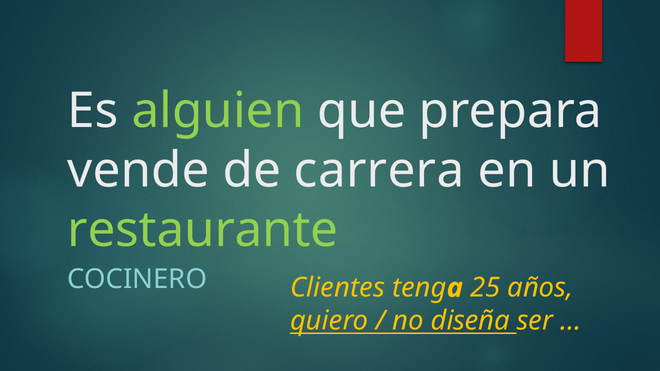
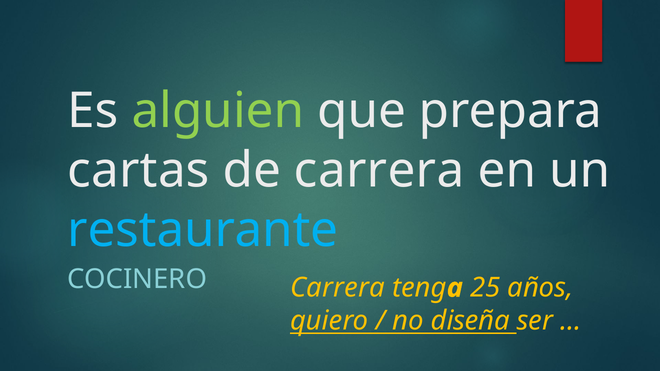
vende: vende -> cartas
restaurante colour: light green -> light blue
COCINERO Clientes: Clientes -> Carrera
